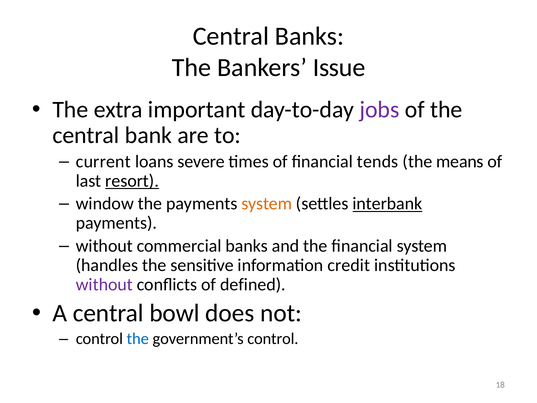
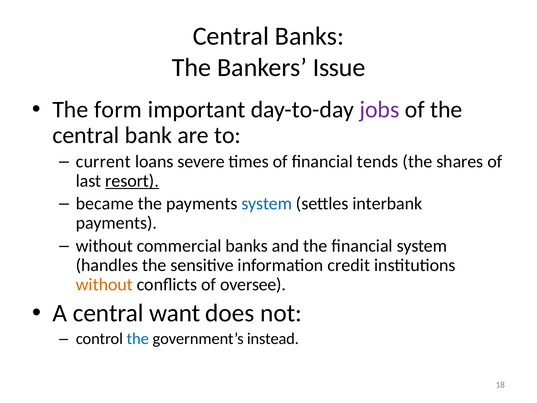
extra: extra -> form
means: means -> shares
window: window -> became
system at (267, 204) colour: orange -> blue
interbank underline: present -> none
without at (104, 284) colour: purple -> orange
defined: defined -> oversee
bowl: bowl -> want
government’s control: control -> instead
